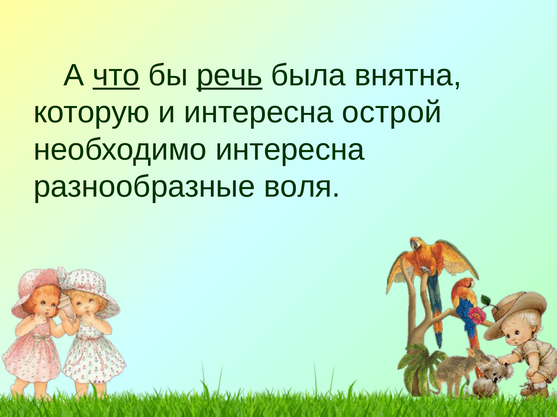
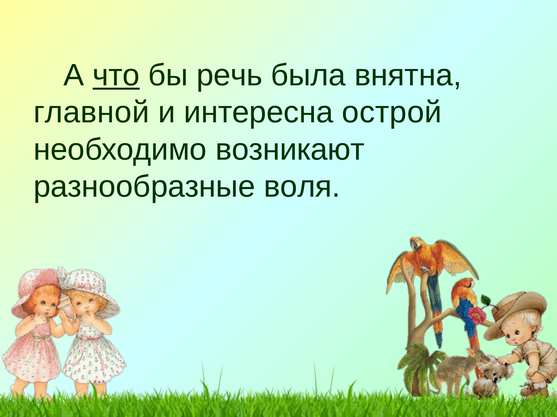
речь underline: present -> none
которую: которую -> главной
необходимо интересна: интересна -> возникают
